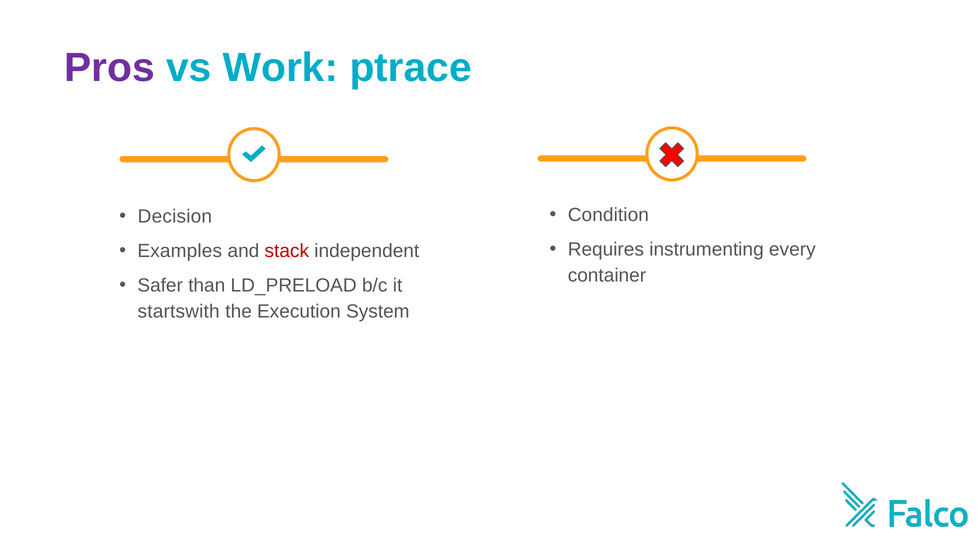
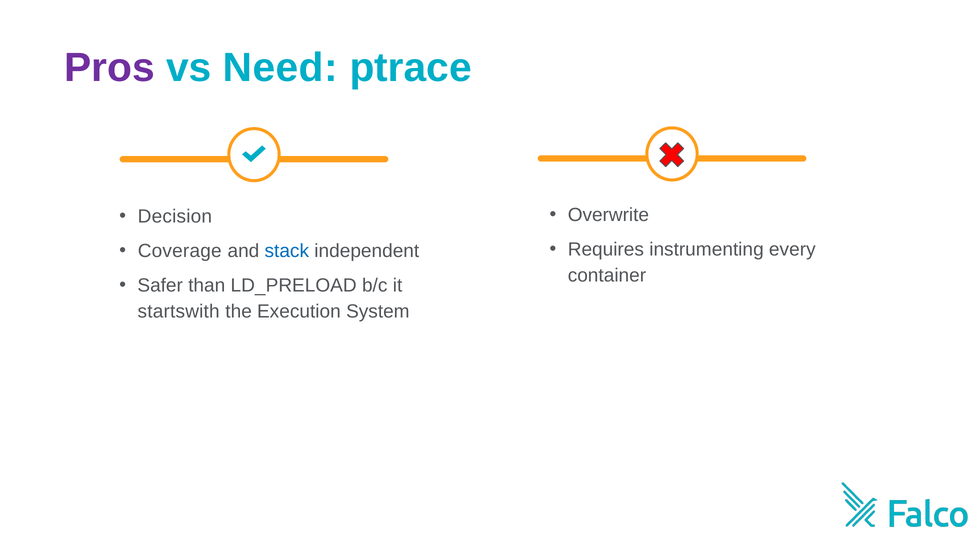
Work: Work -> Need
Condition: Condition -> Overwrite
Examples: Examples -> Coverage
stack colour: red -> blue
